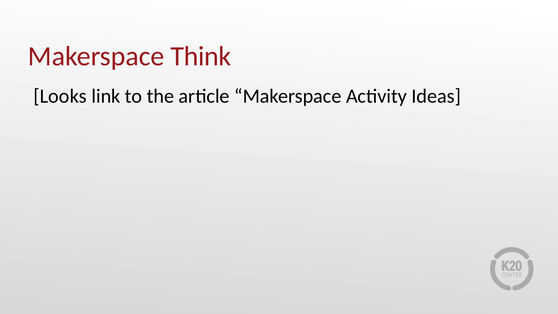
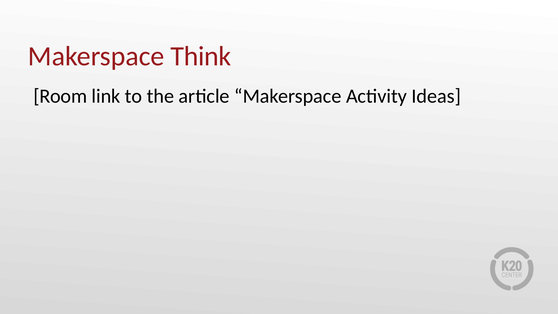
Looks: Looks -> Room
